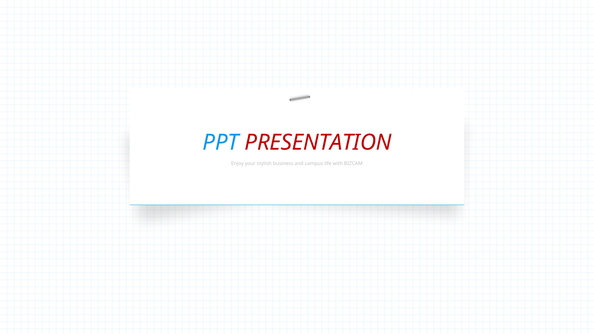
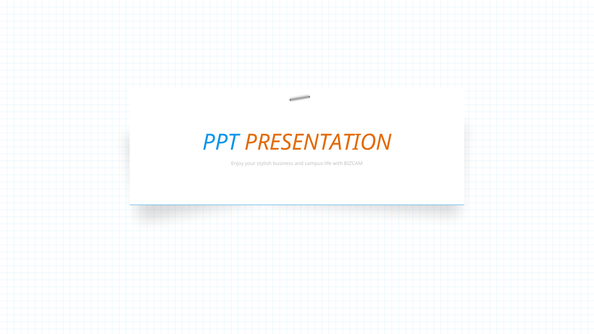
PRESENTATION colour: red -> orange
